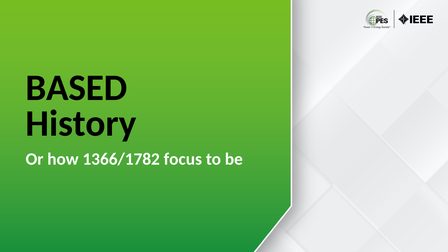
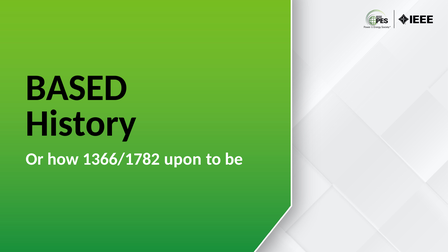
focus: focus -> upon
